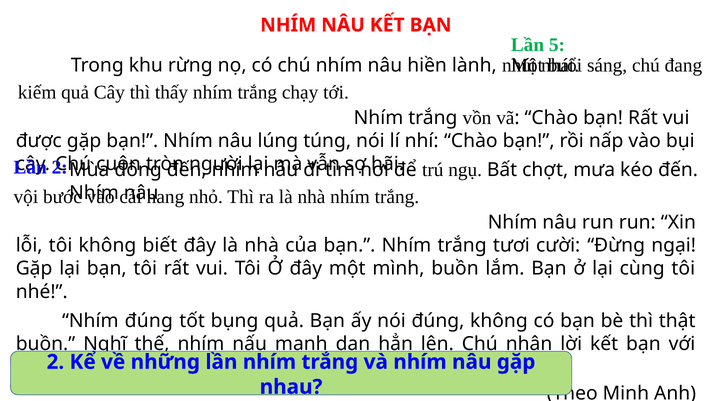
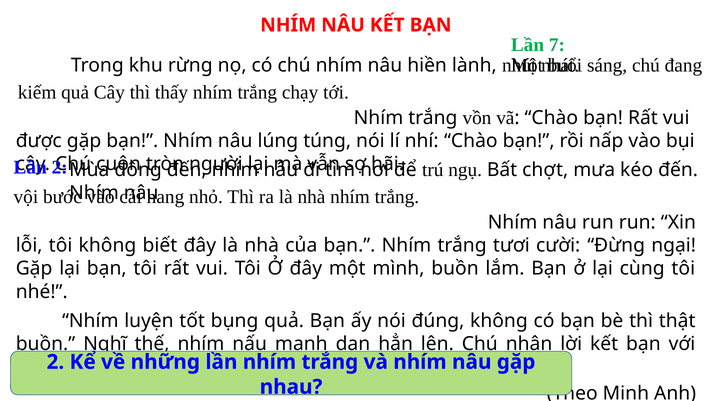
5: 5 -> 7
Nhím đúng: đúng -> luyện
